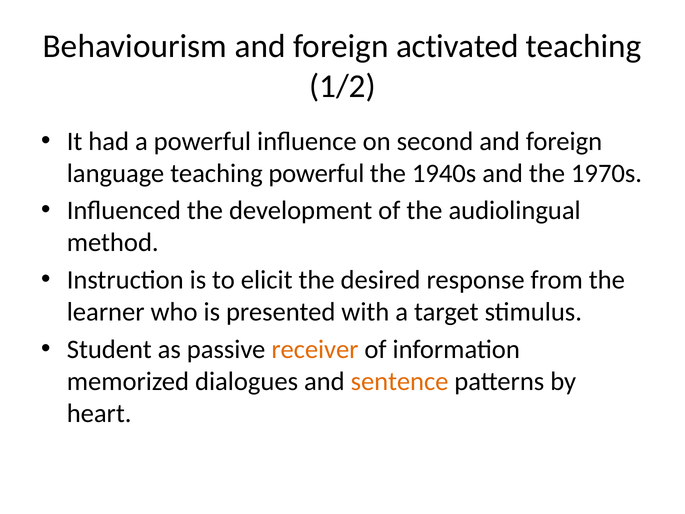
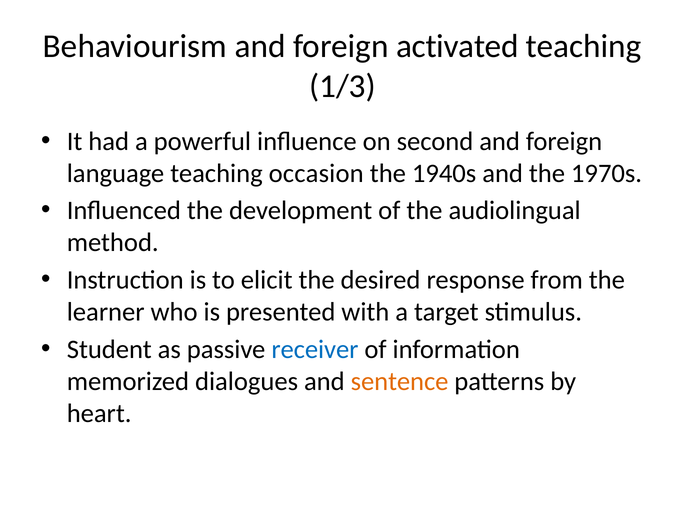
1/2: 1/2 -> 1/3
teaching powerful: powerful -> occasion
receiver colour: orange -> blue
